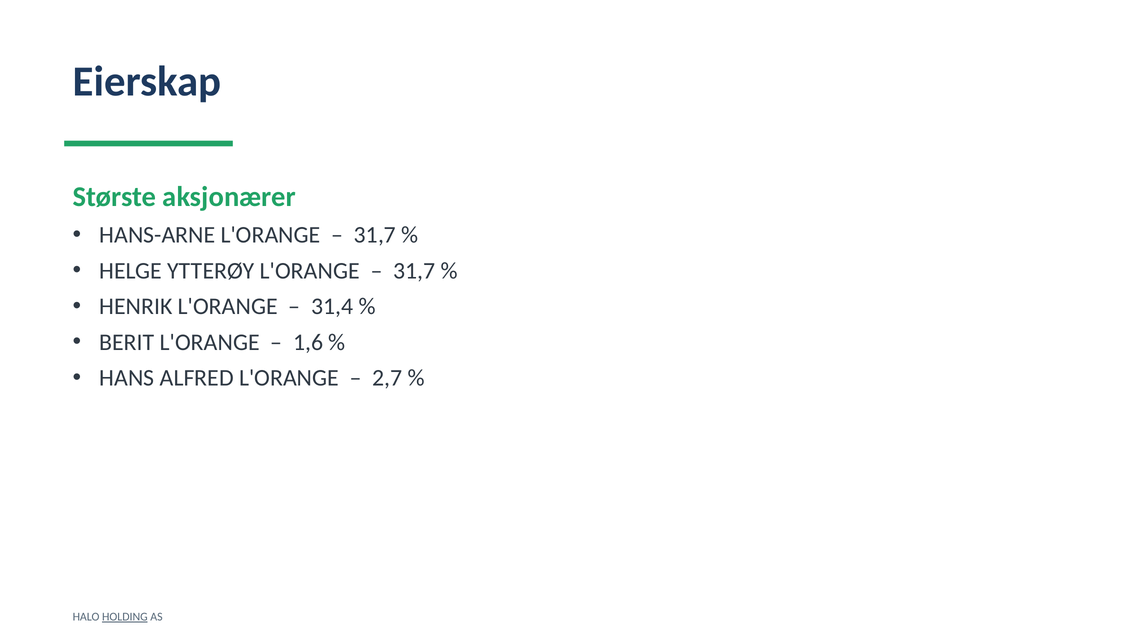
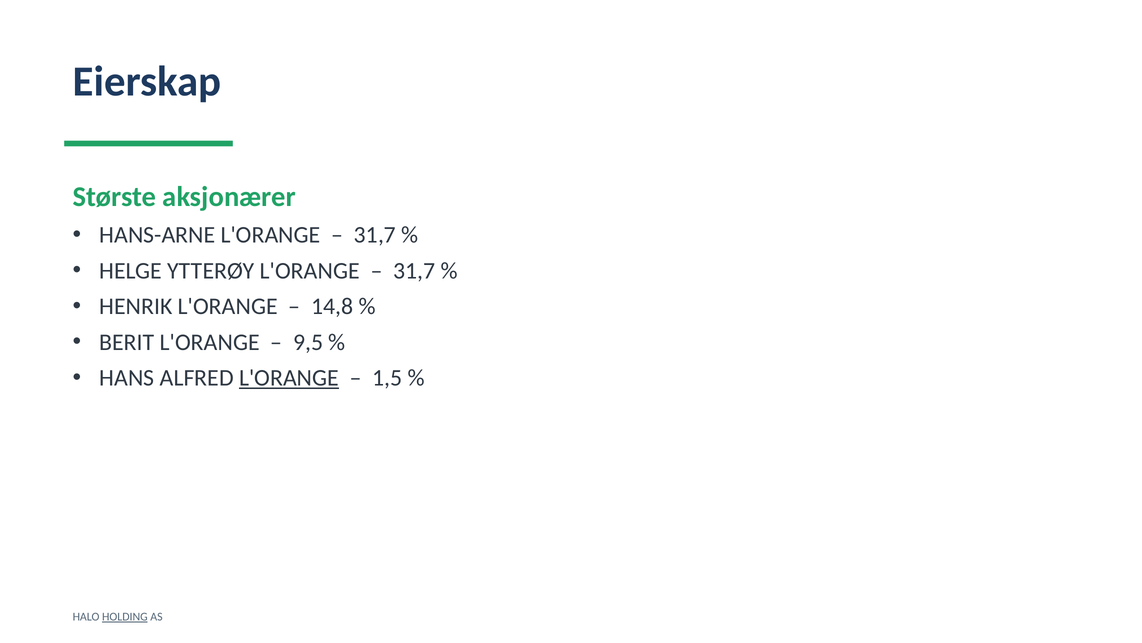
31,4: 31,4 -> 14,8
1,6: 1,6 -> 9,5
L'ORANGE at (289, 378) underline: none -> present
2,7: 2,7 -> 1,5
